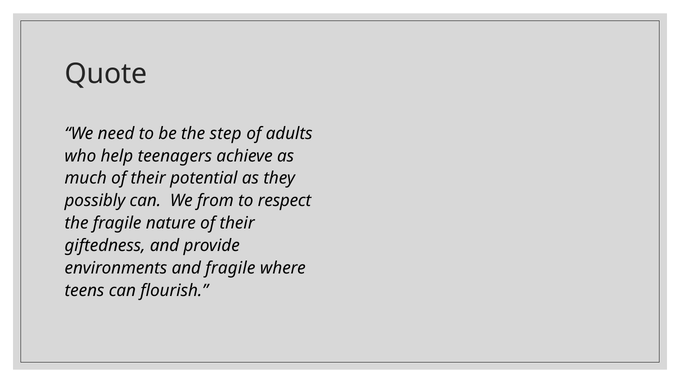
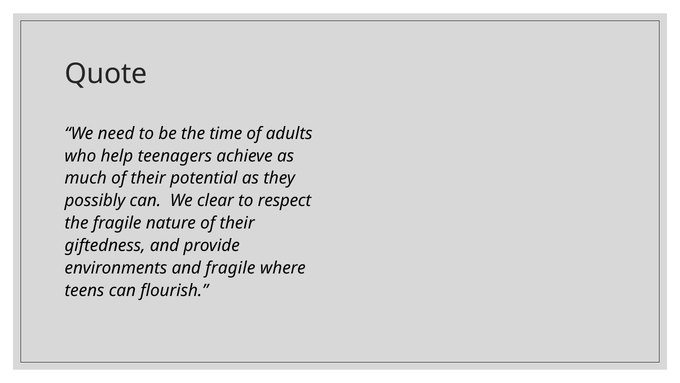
step: step -> time
from: from -> clear
